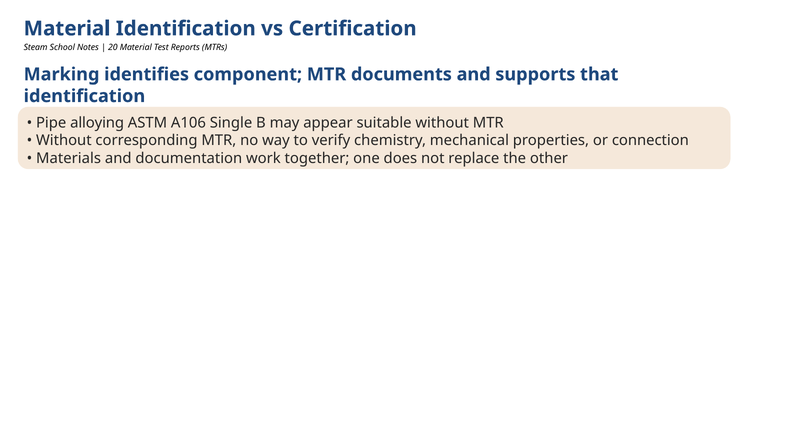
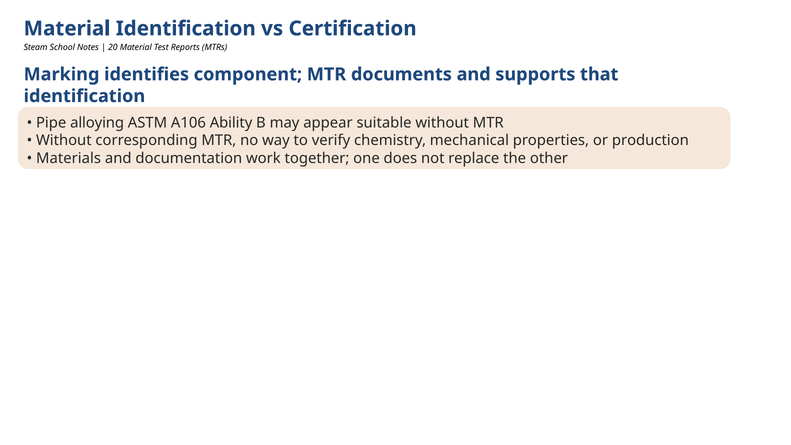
Single: Single -> Ability
connection: connection -> production
